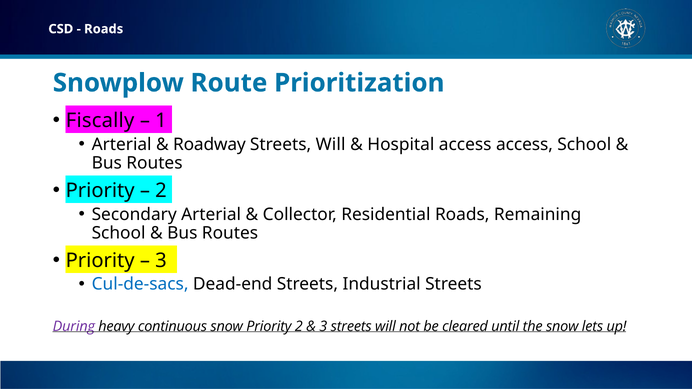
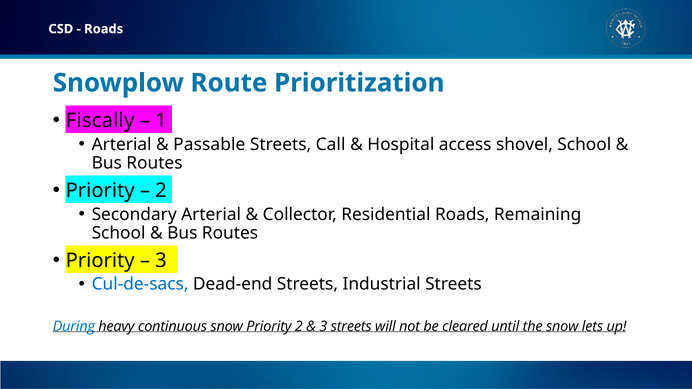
Roadway: Roadway -> Passable
Will at (331, 145): Will -> Call
access access: access -> shovel
During colour: purple -> blue
